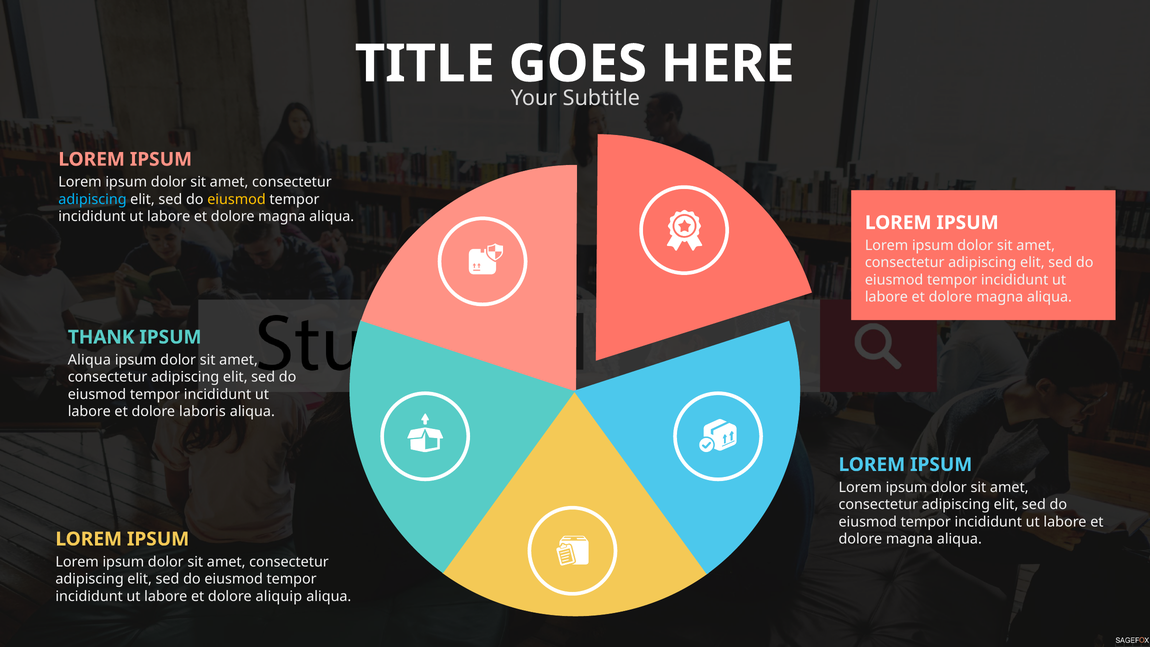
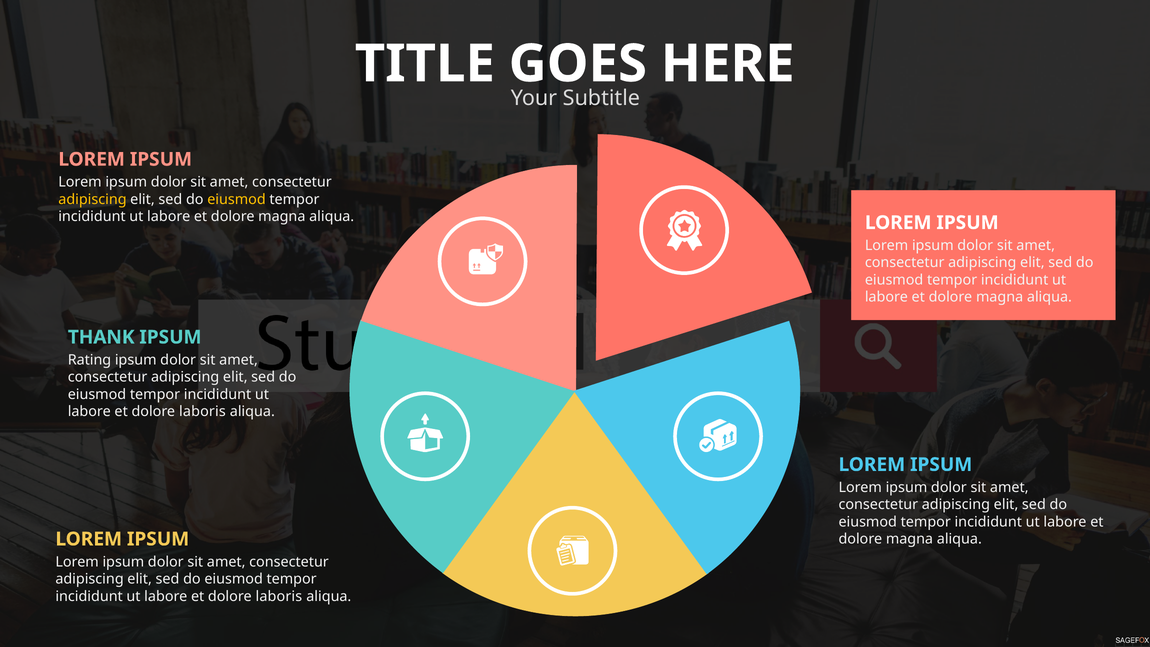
adipiscing at (92, 199) colour: light blue -> yellow
Aliqua at (89, 360): Aliqua -> Rating
aliquip at (279, 596): aliquip -> laboris
